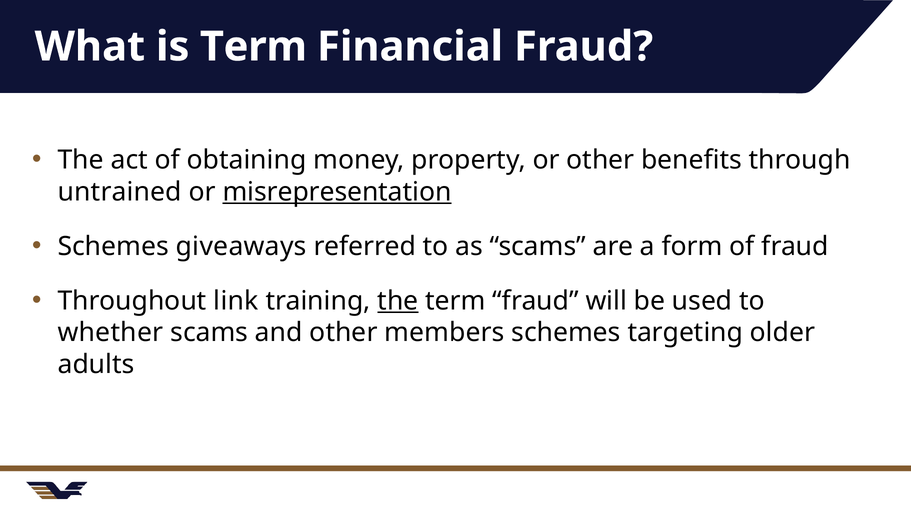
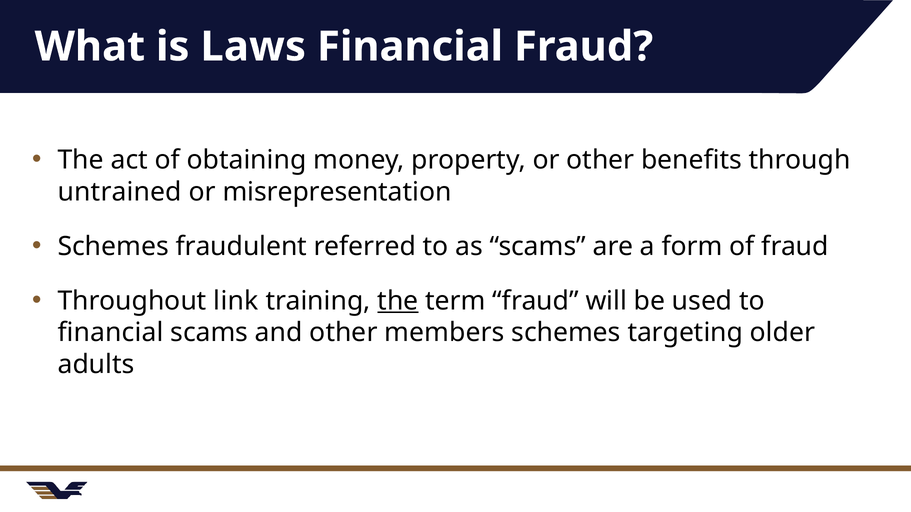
is Term: Term -> Laws
misrepresentation underline: present -> none
giveaways: giveaways -> fraudulent
whether at (110, 333): whether -> financial
